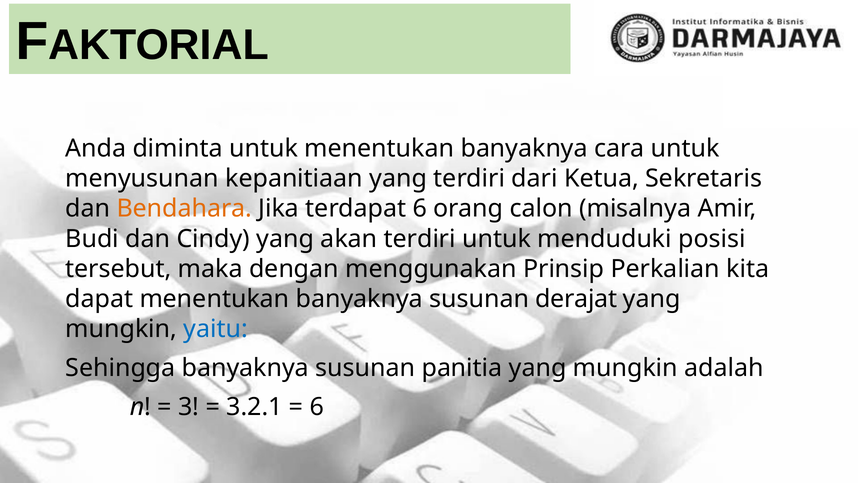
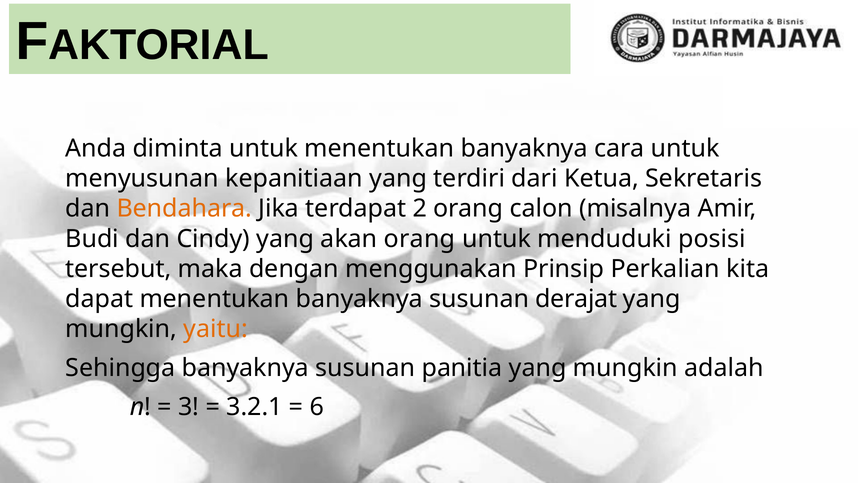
terdapat 6: 6 -> 2
akan terdiri: terdiri -> orang
yaitu colour: blue -> orange
